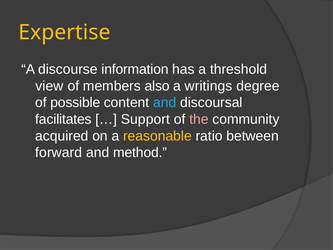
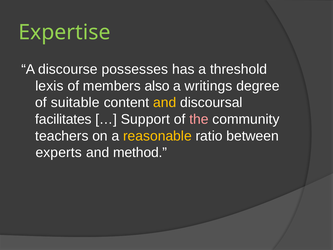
Expertise colour: yellow -> light green
information: information -> possesses
view: view -> lexis
possible: possible -> suitable
and at (165, 103) colour: light blue -> yellow
acquired: acquired -> teachers
forward: forward -> experts
